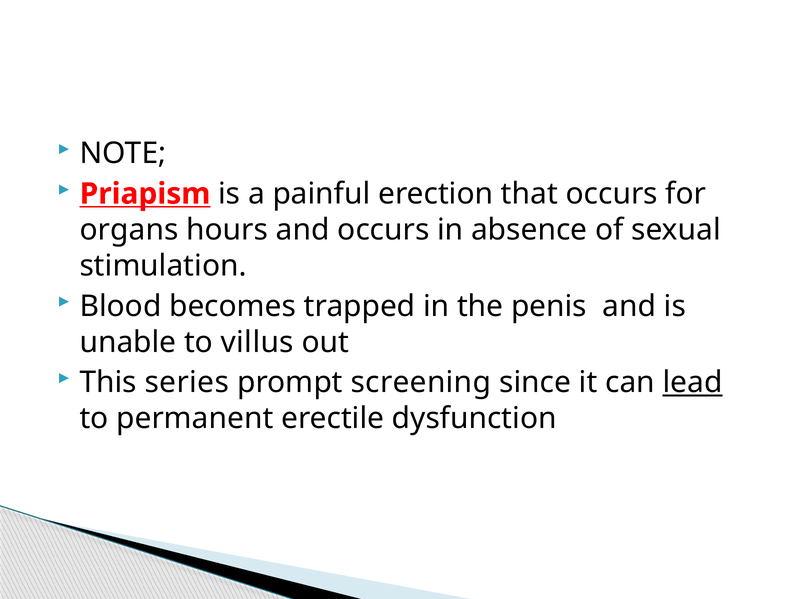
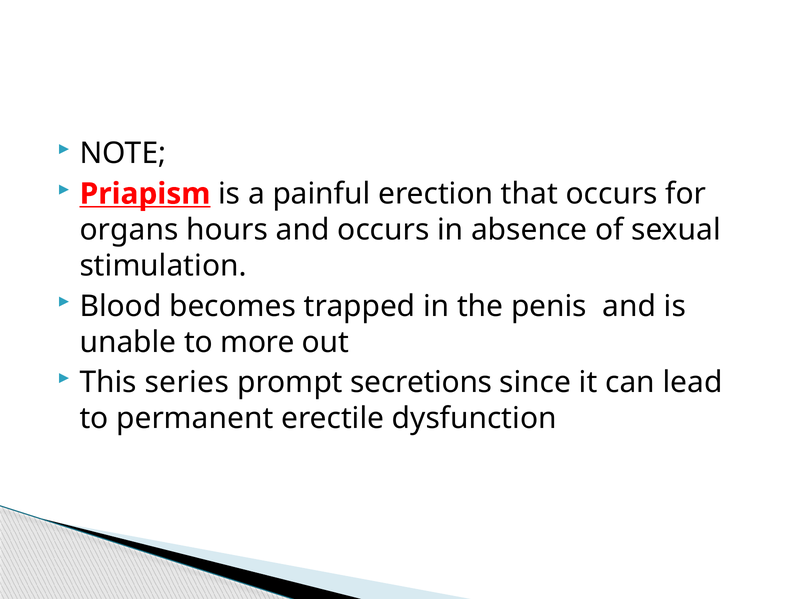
villus: villus -> more
screening: screening -> secretions
lead underline: present -> none
